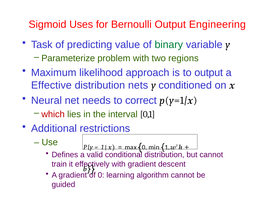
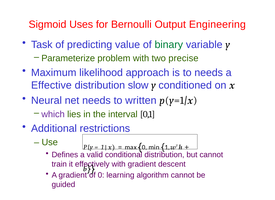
regions: regions -> precise
to output: output -> needs
nets: nets -> slow
correct: correct -> written
which colour: red -> purple
